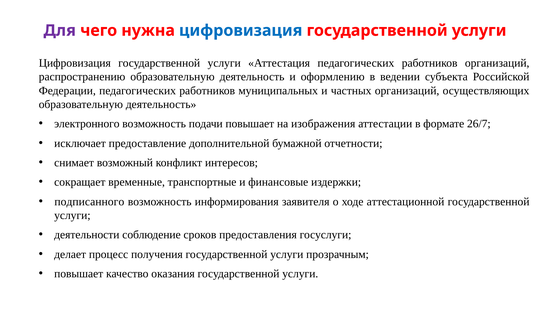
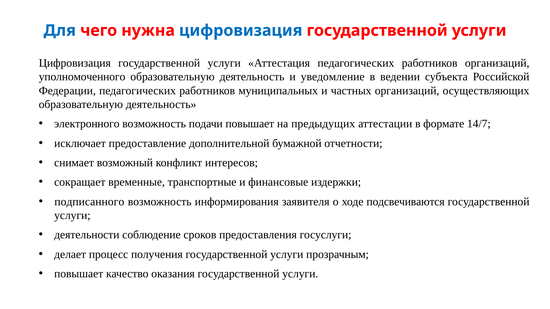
Для colour: purple -> blue
распространению: распространению -> уполномоченного
оформлению: оформлению -> уведомление
изображения: изображения -> предыдущих
26/7: 26/7 -> 14/7
аттестационной: аттестационной -> подсвечиваются
